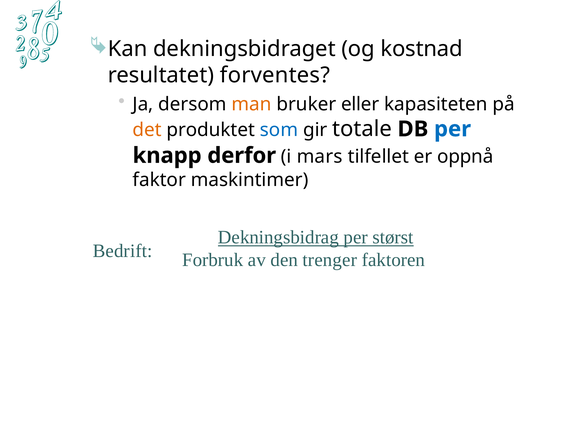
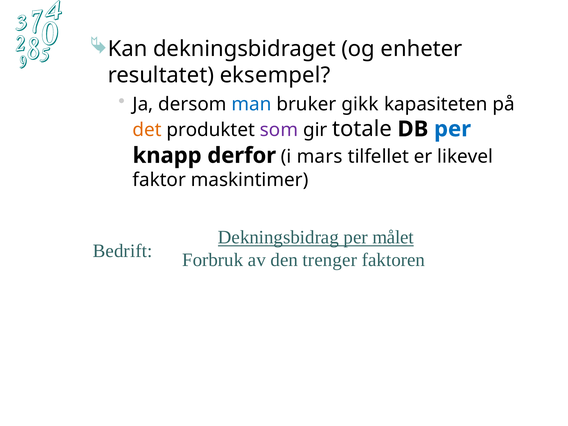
kostnad: kostnad -> enheter
forventes: forventes -> eksempel
man colour: orange -> blue
eller: eller -> gikk
som colour: blue -> purple
oppnå: oppnå -> likevel
størst: størst -> målet
